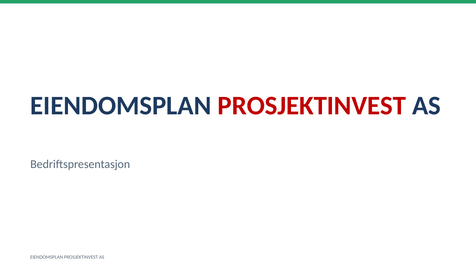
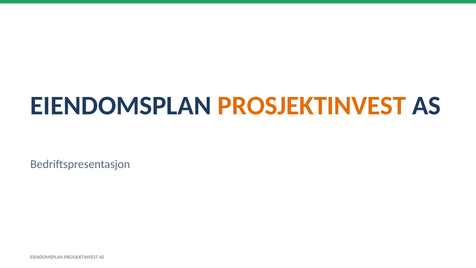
PROSJEKTINVEST at (312, 106) colour: red -> orange
